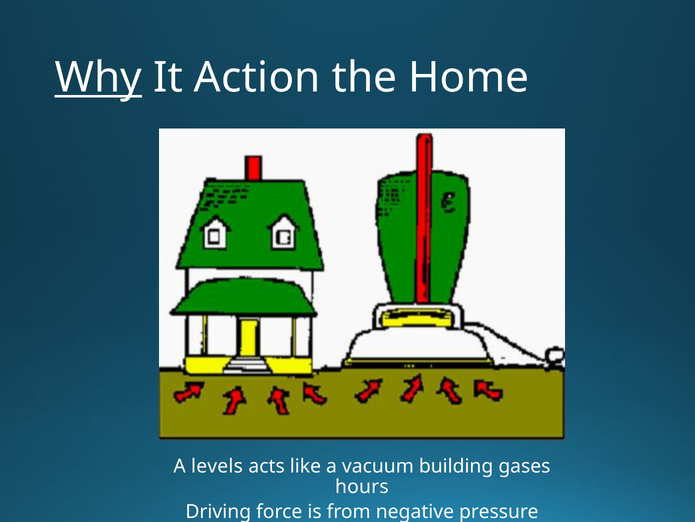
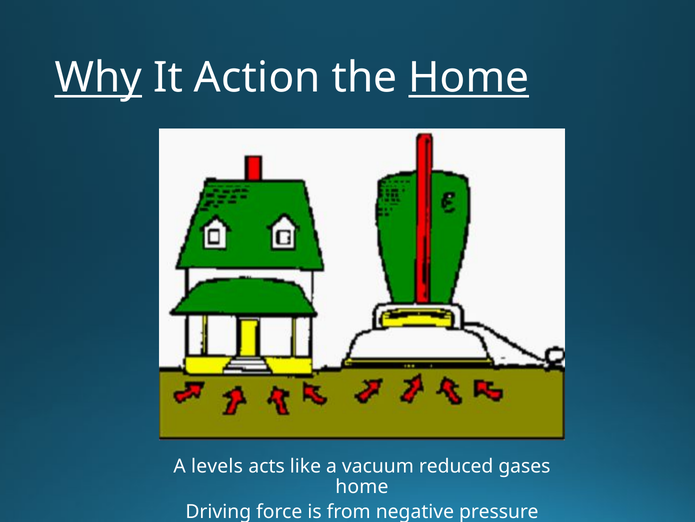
Home at (469, 78) underline: none -> present
building: building -> reduced
hours at (362, 486): hours -> home
